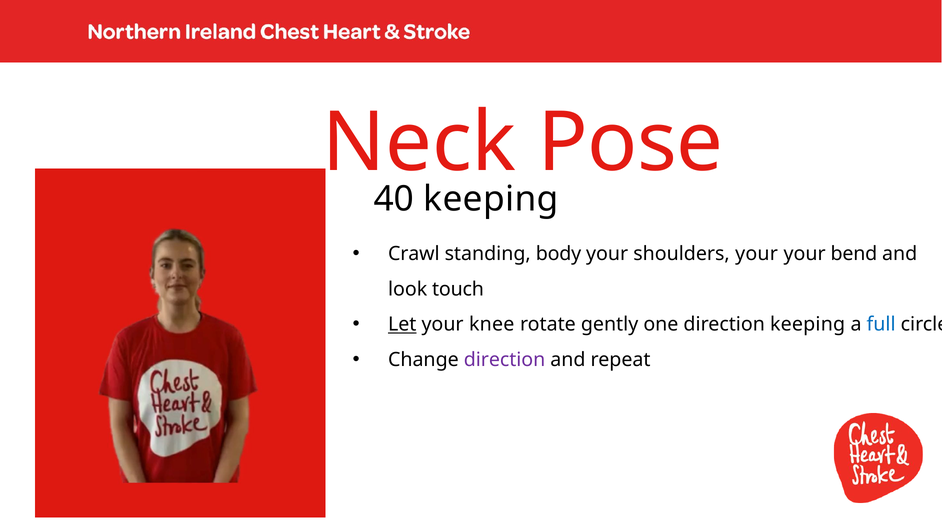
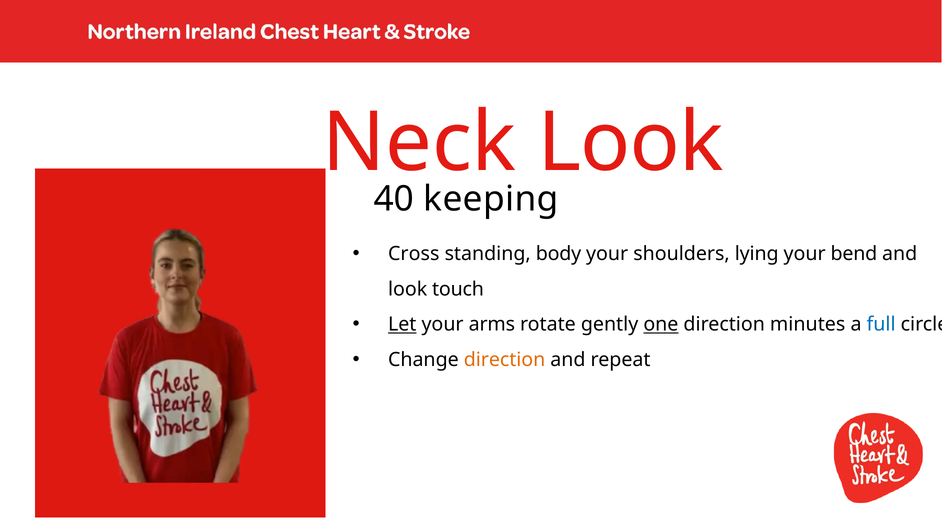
Pose at (630, 143): Pose -> Look
Crawl: Crawl -> Cross
shoulders your: your -> lying
knee: knee -> arms
one underline: none -> present
direction keeping: keeping -> minutes
direction at (505, 360) colour: purple -> orange
